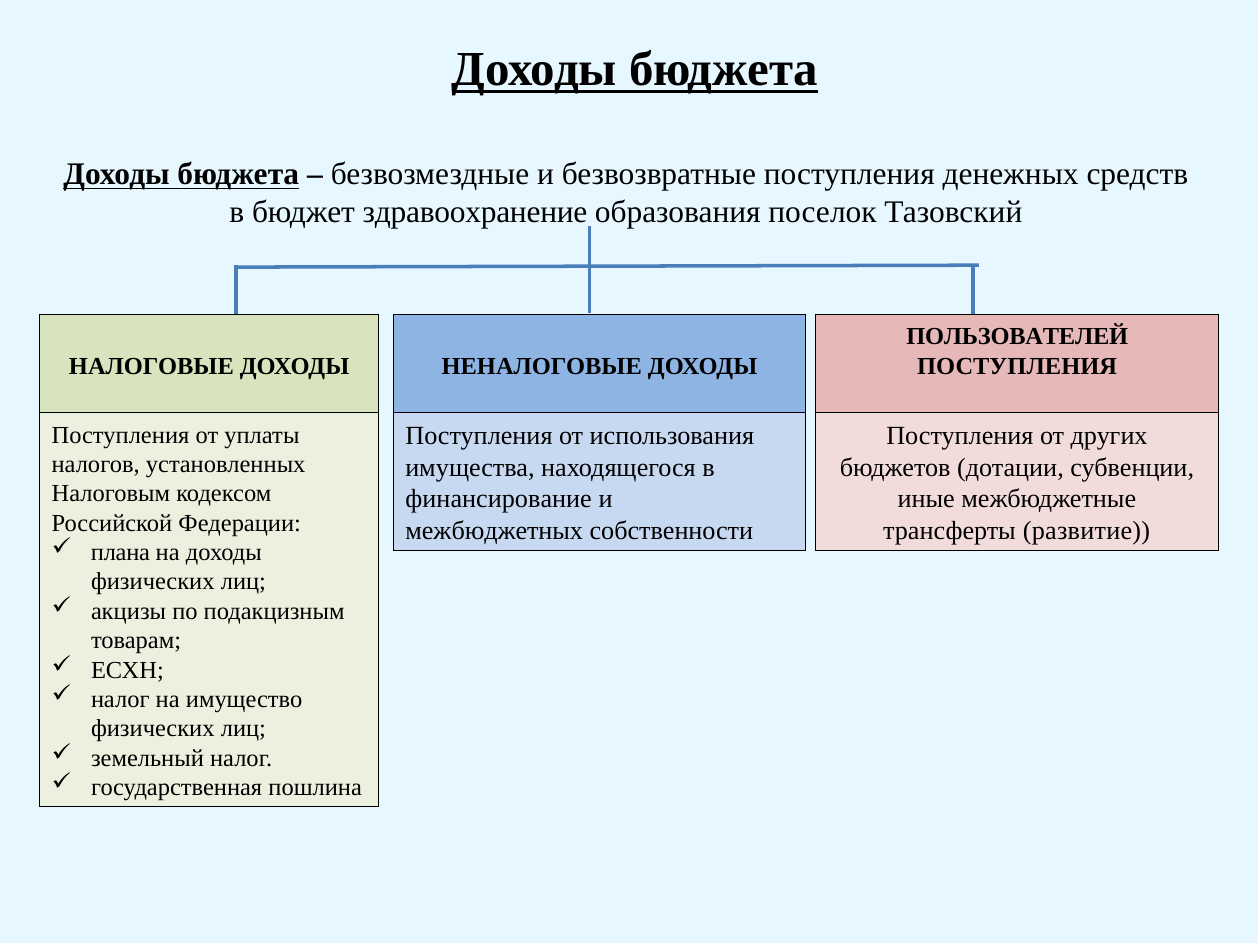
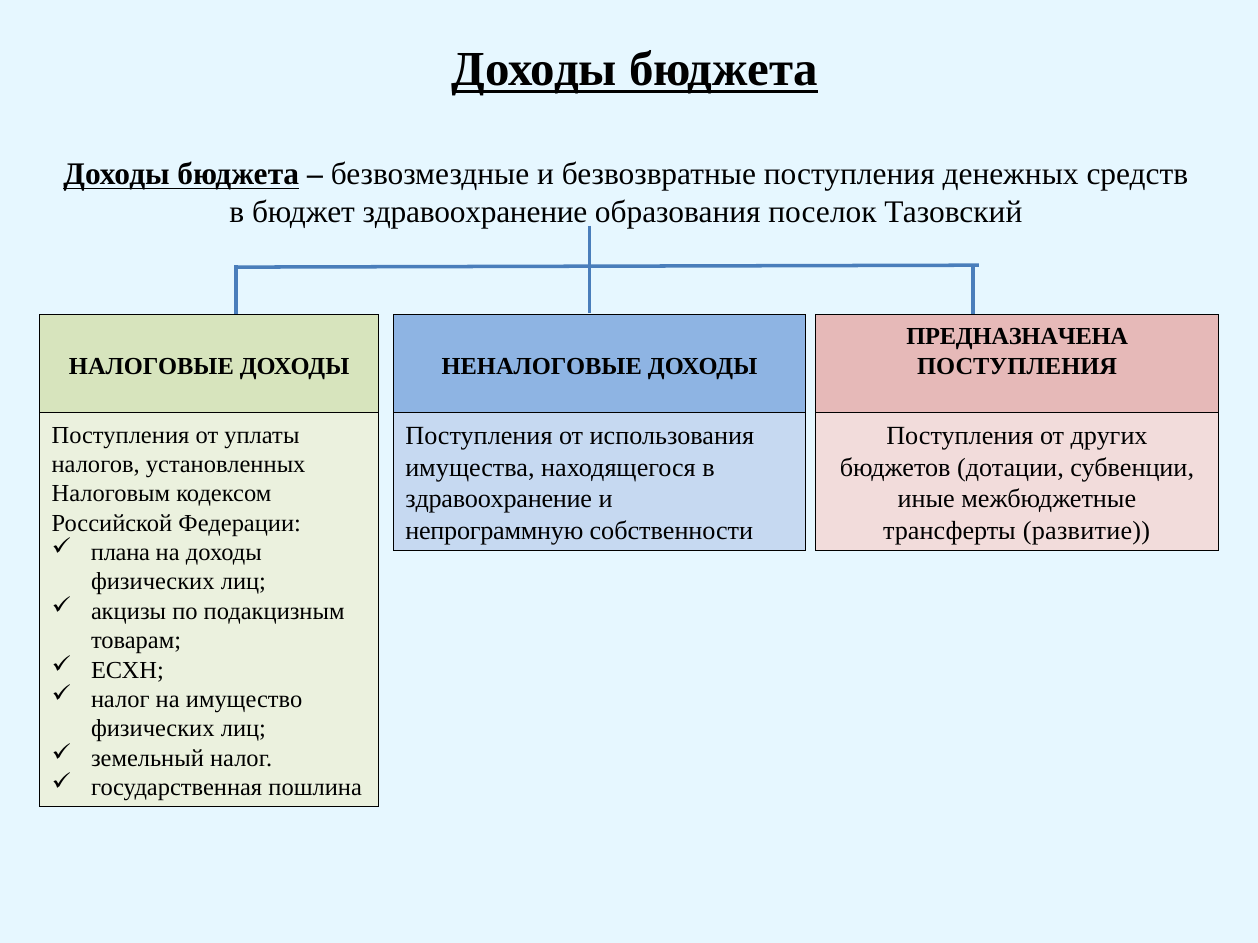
ПОЛЬЗОВАТЕЛЕЙ: ПОЛЬЗОВАТЕЛЕЙ -> ПРЕДНАЗНАЧЕНА
финансирование at (499, 499): финансирование -> здравоохранение
межбюджетных: межбюджетных -> непрограммную
